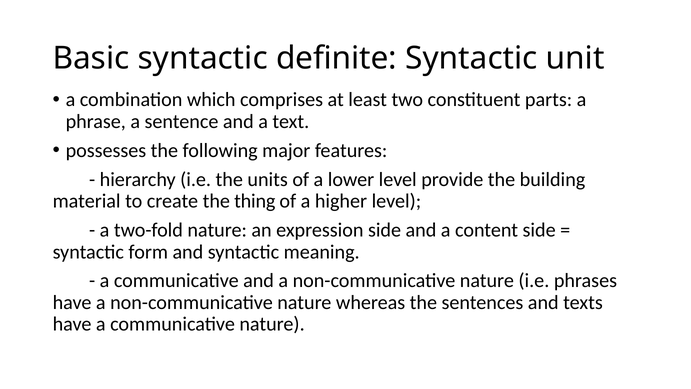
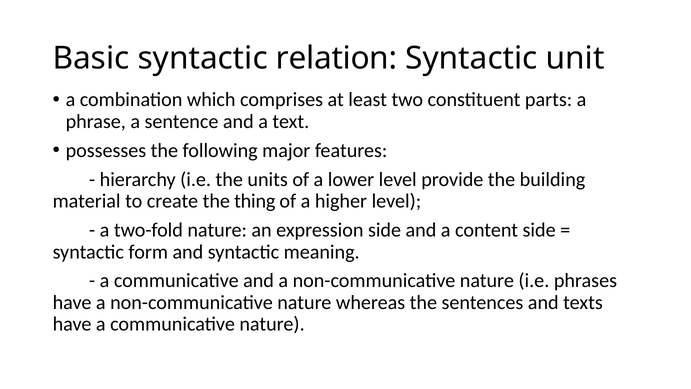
definite: definite -> relation
